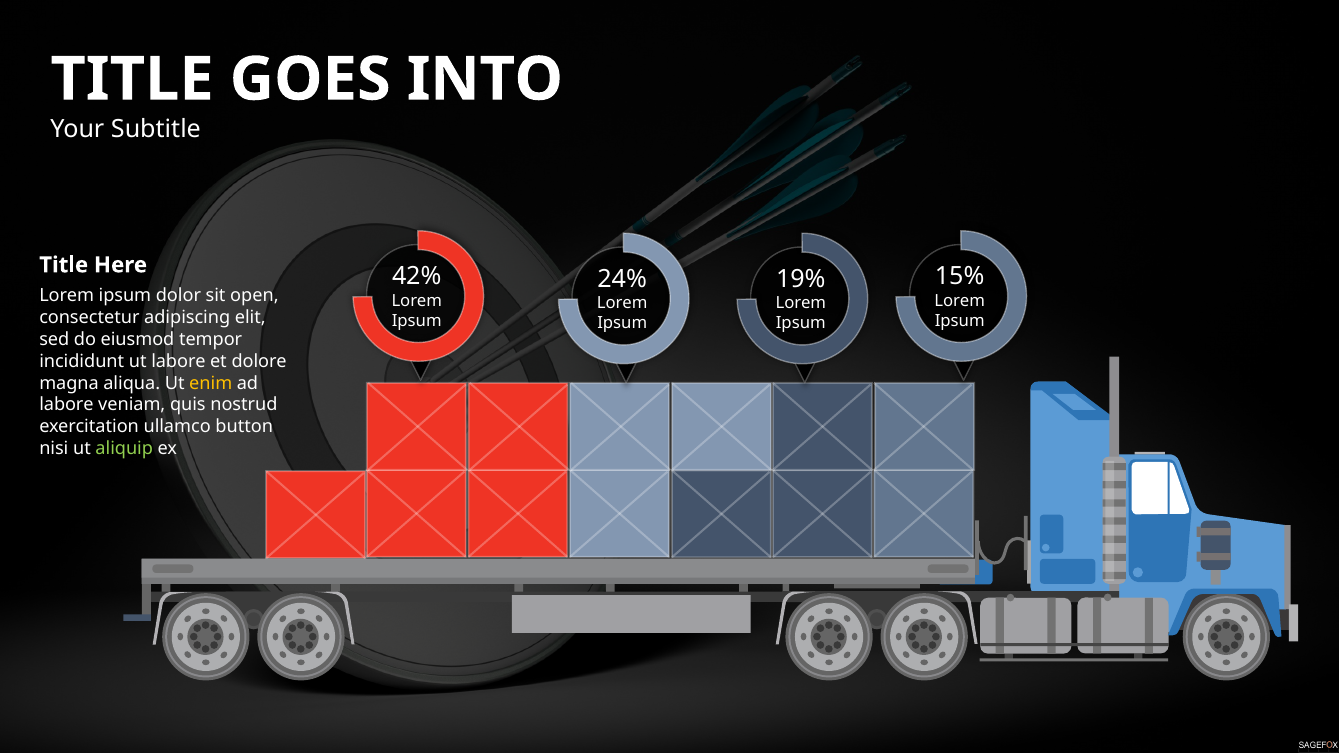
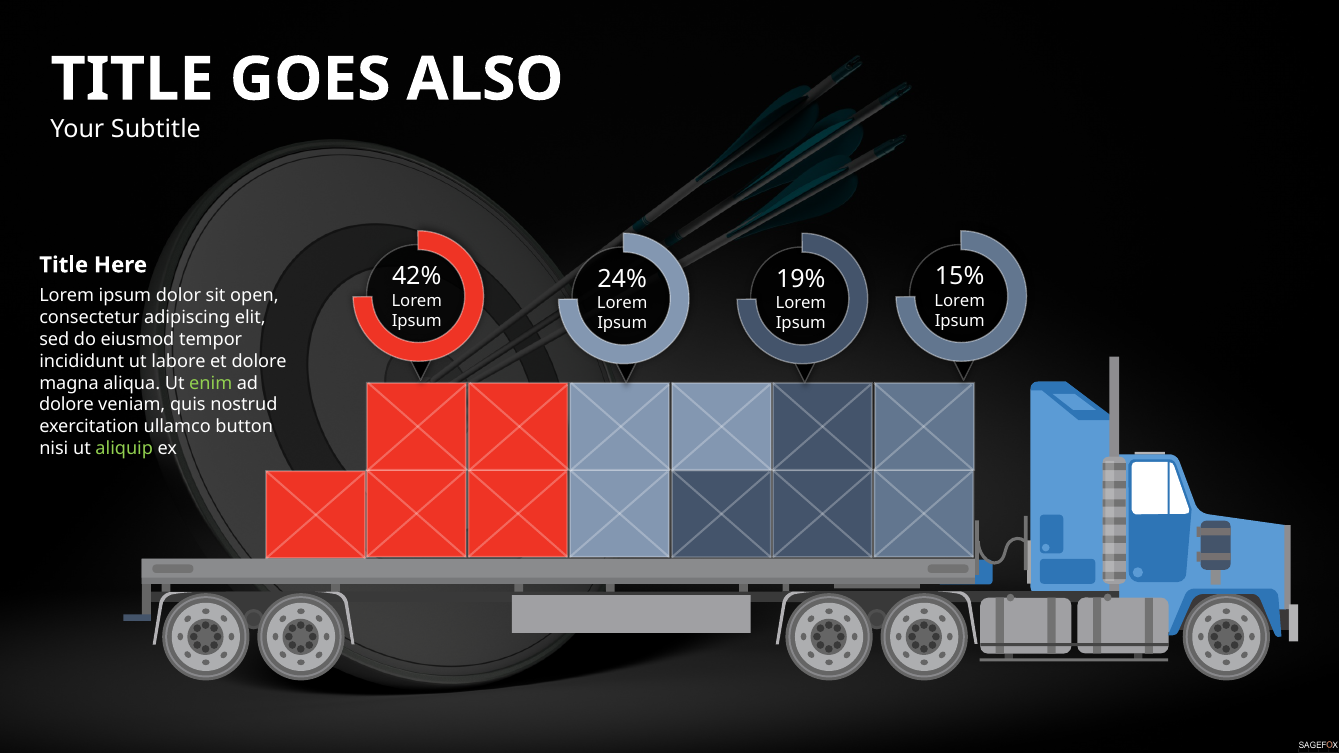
INTO: INTO -> ALSO
enim colour: yellow -> light green
labore at (66, 405): labore -> dolore
